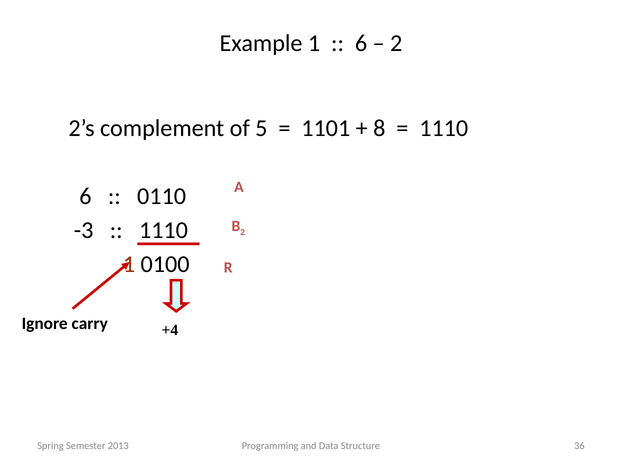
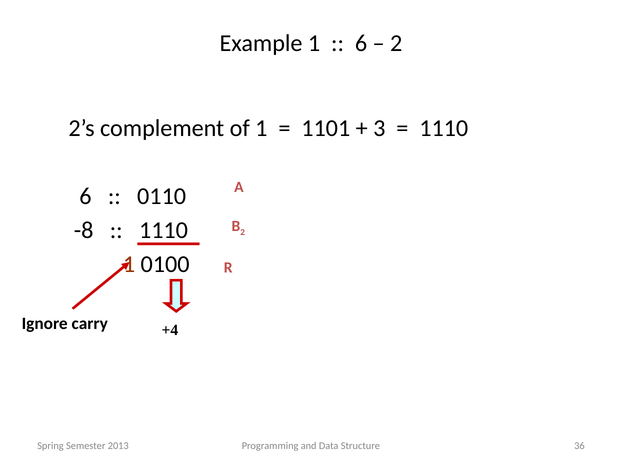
of 5: 5 -> 1
8: 8 -> 3
-3: -3 -> -8
